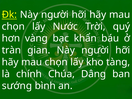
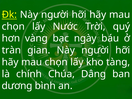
khẩn: khẩn -> ngày
sướng: sướng -> dương
